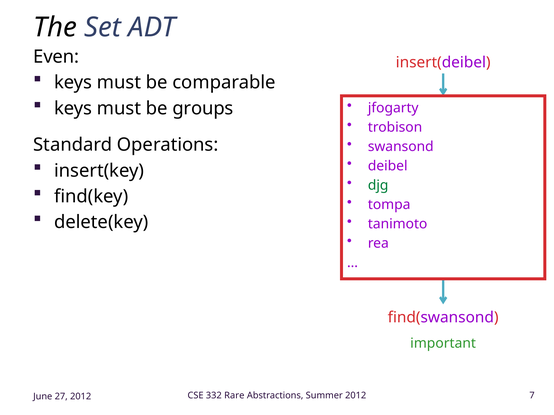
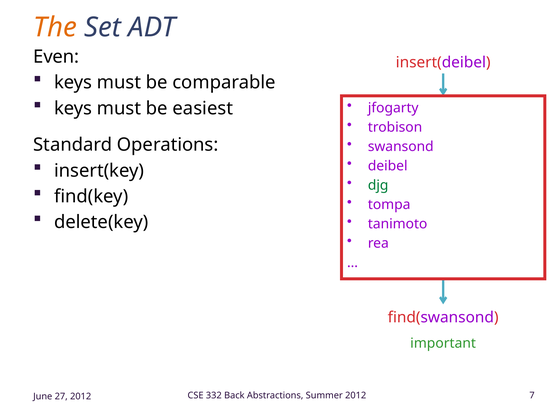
The colour: black -> orange
groups: groups -> easiest
Rare: Rare -> Back
